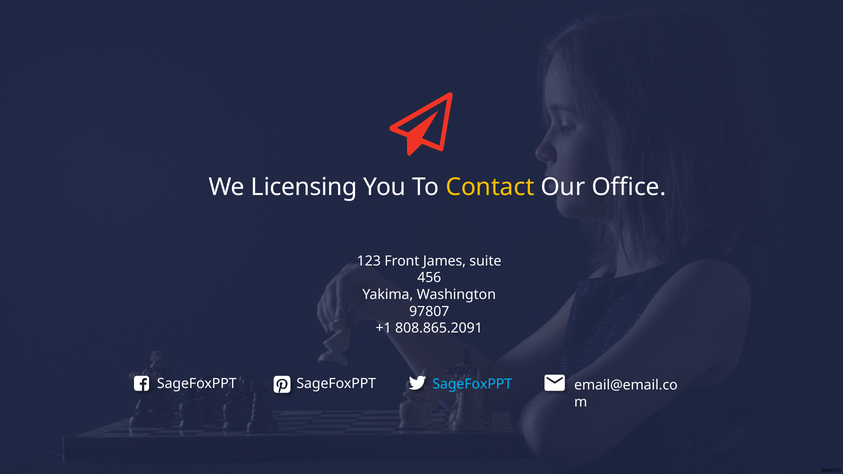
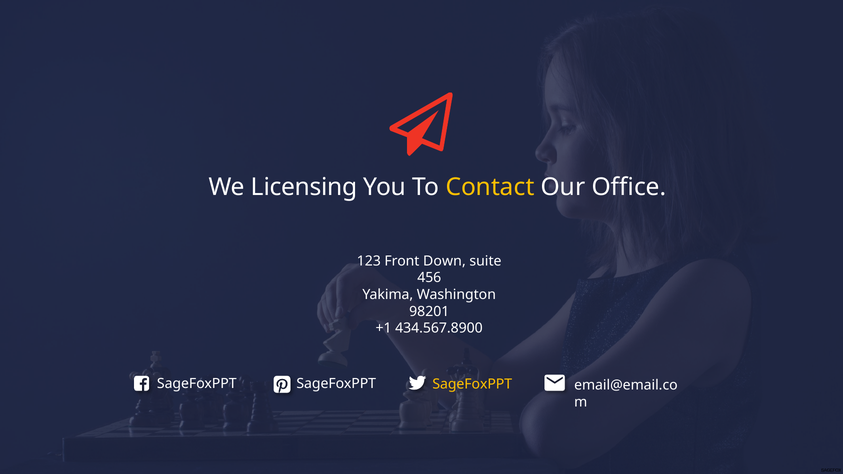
James: James -> Down
97807: 97807 -> 98201
808.865.2091: 808.865.2091 -> 434.567.8900
SageFoxPPT at (472, 384) colour: light blue -> yellow
